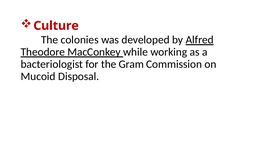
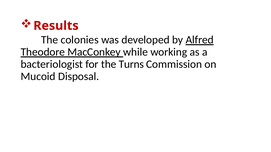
Culture: Culture -> Results
Gram: Gram -> Turns
